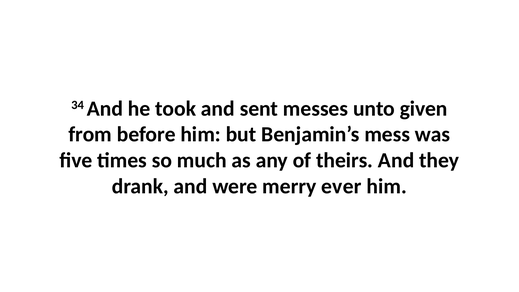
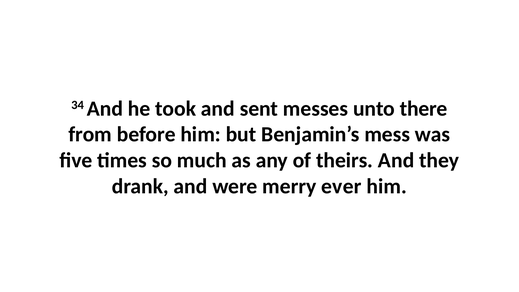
given: given -> there
